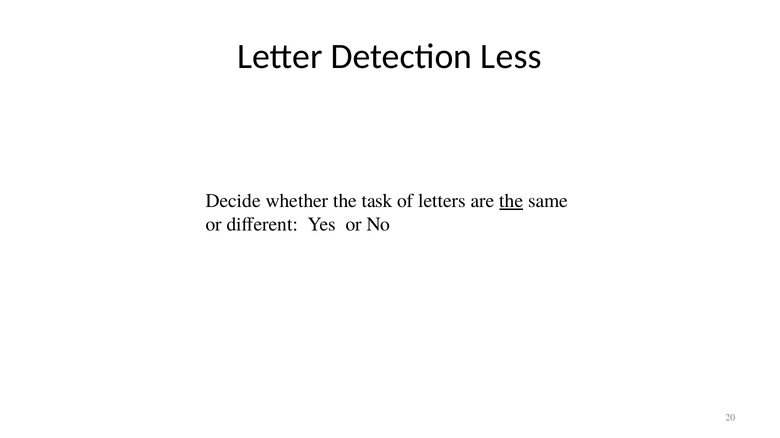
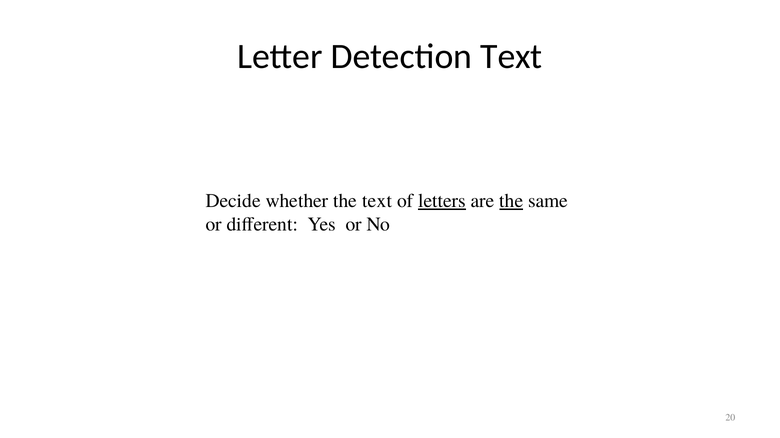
Detection Less: Less -> Text
the task: task -> text
letters underline: none -> present
